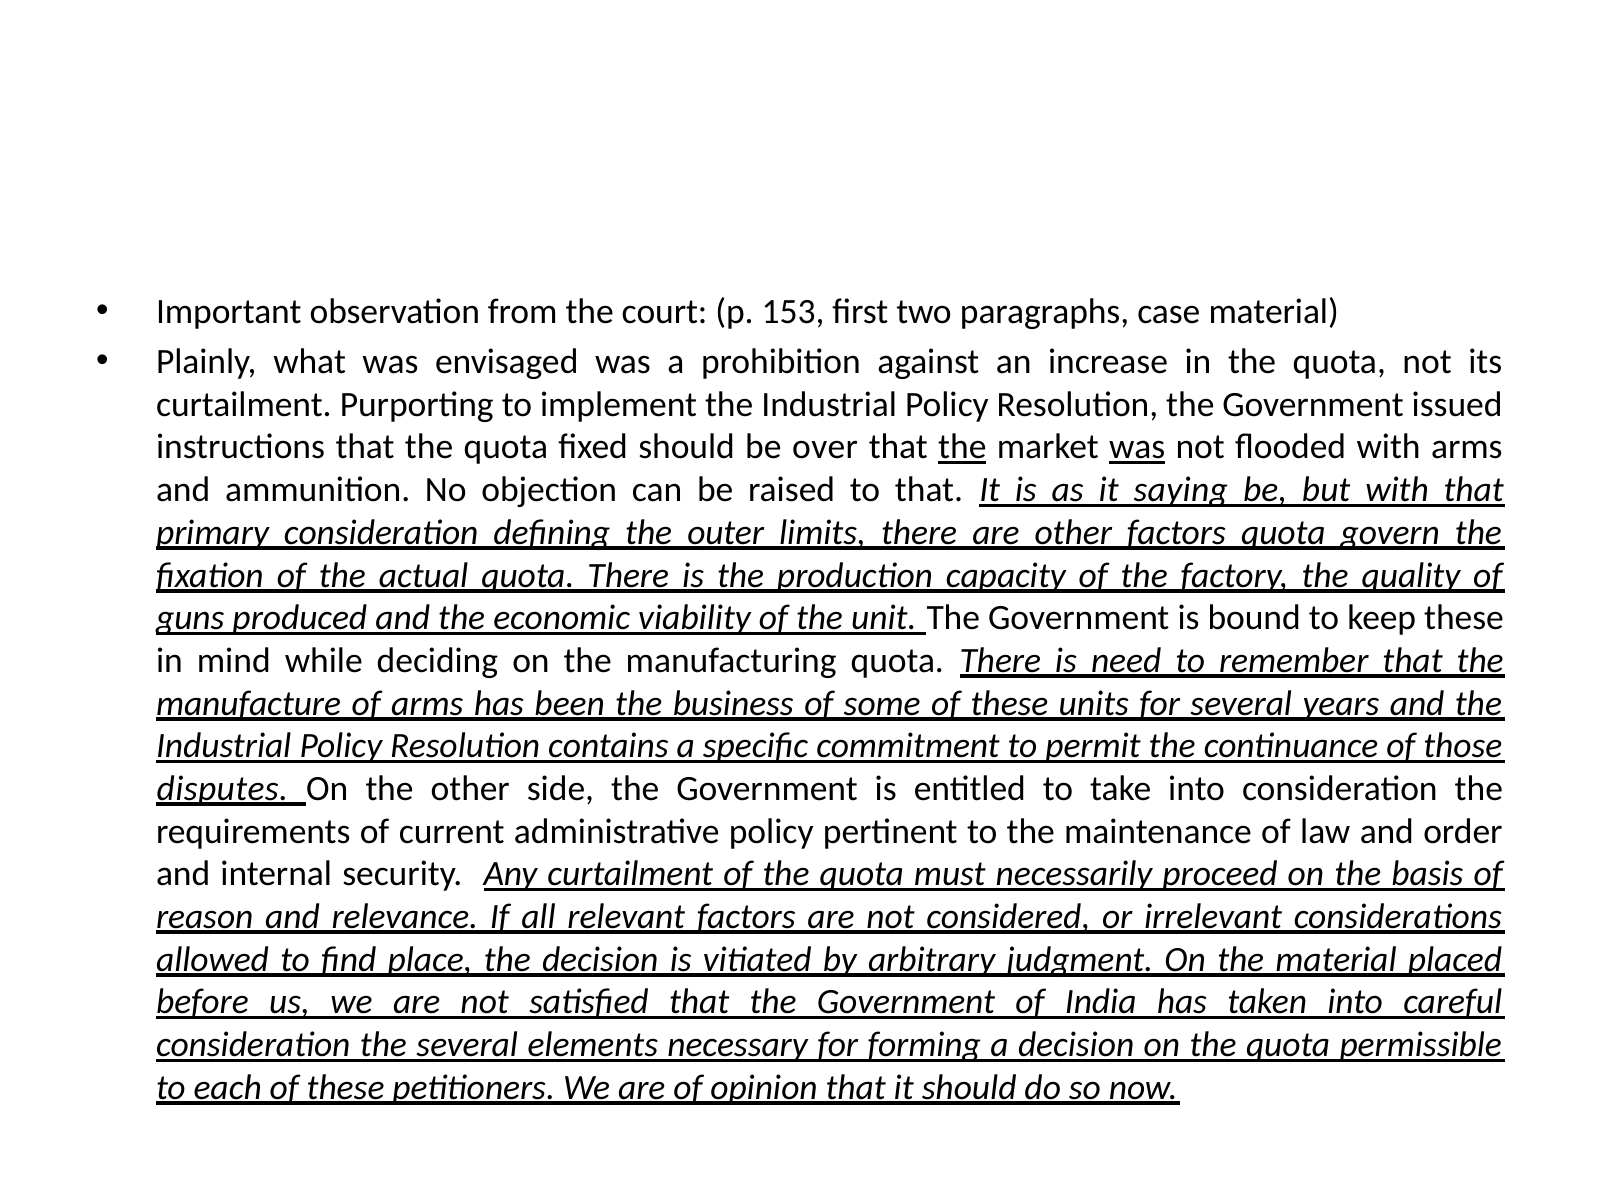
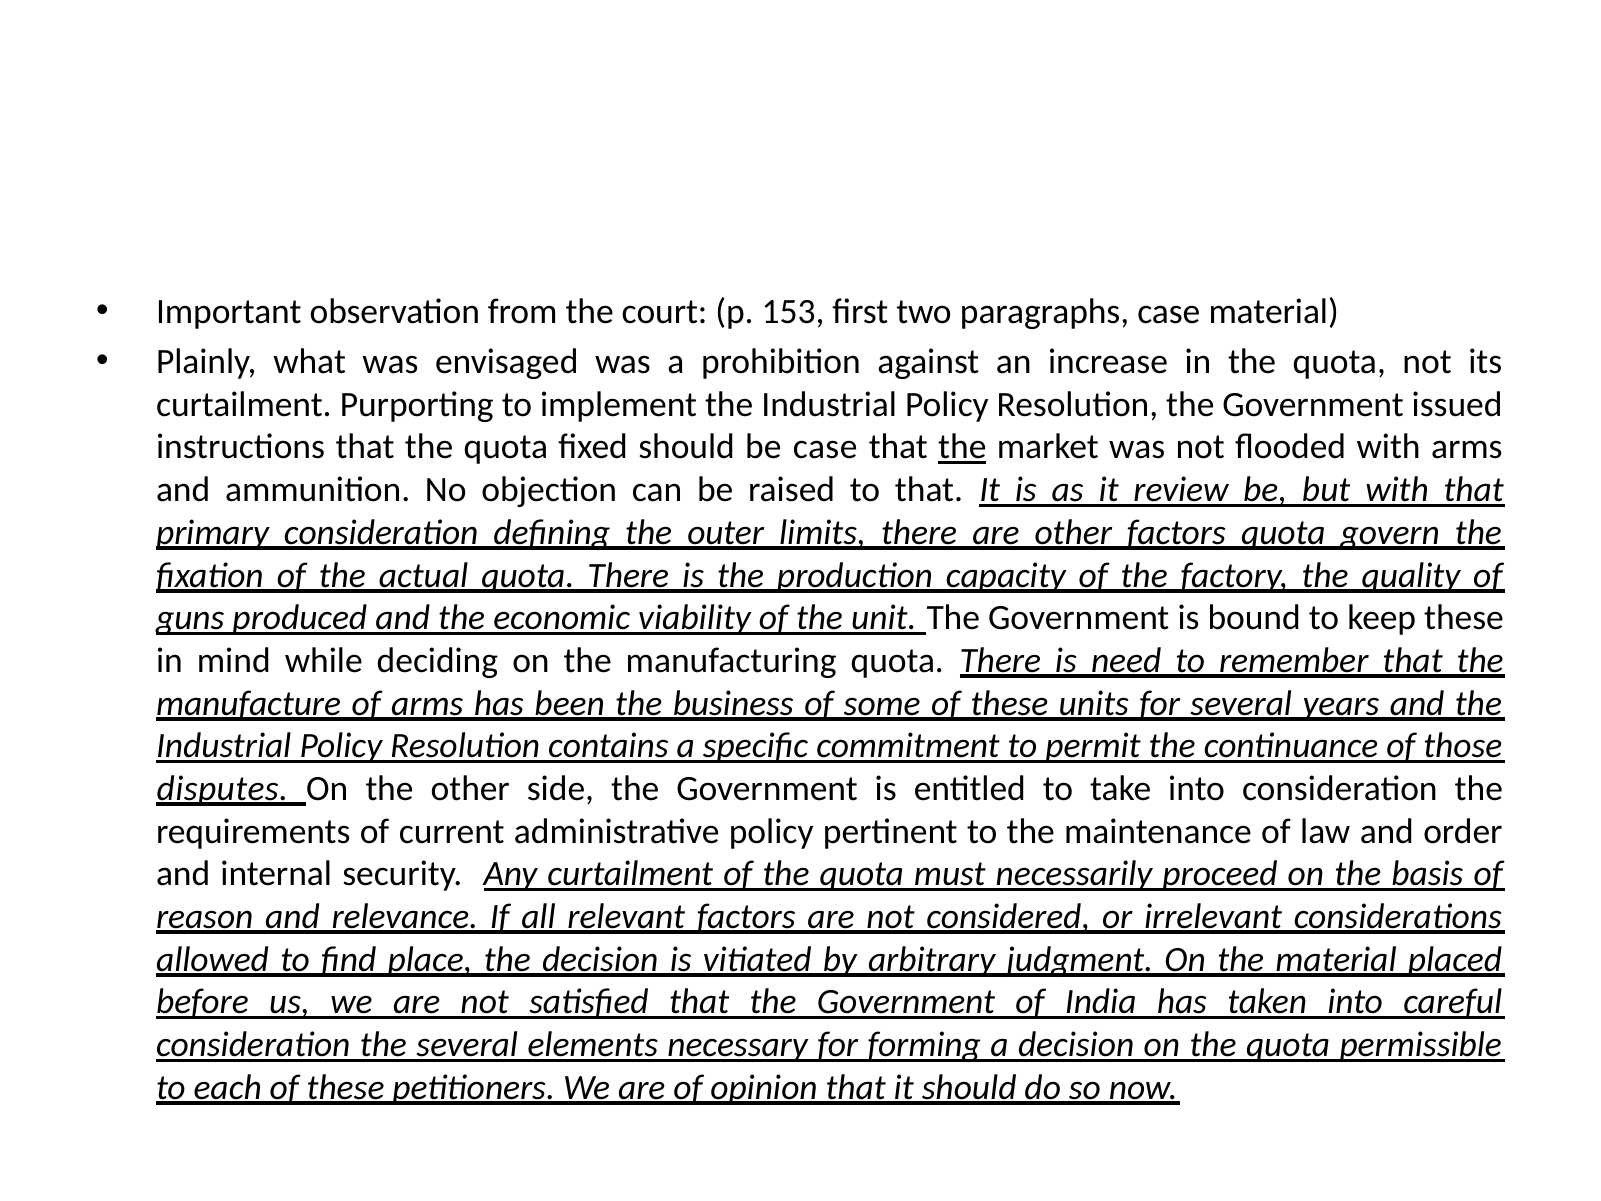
be over: over -> case
was at (1137, 447) underline: present -> none
saying: saying -> review
